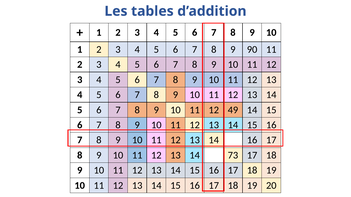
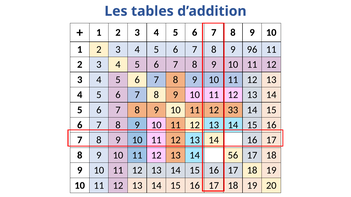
90: 90 -> 96
49: 49 -> 33
73: 73 -> 56
